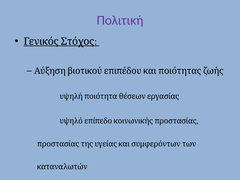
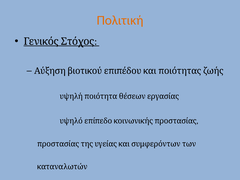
Πολιτική colour: purple -> orange
